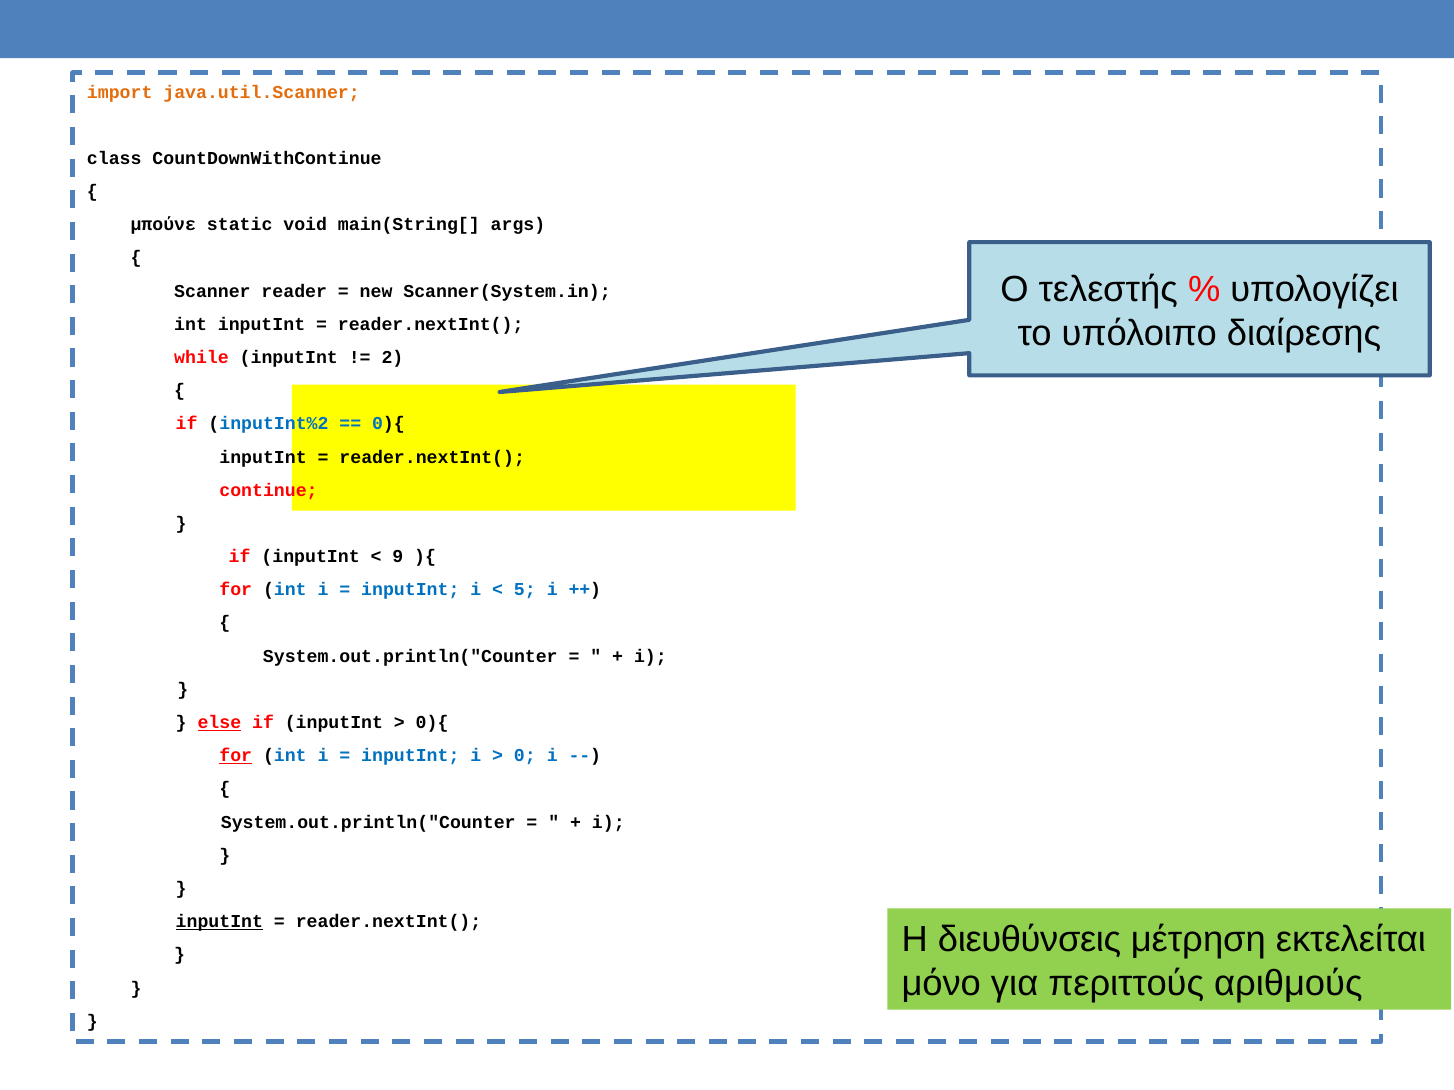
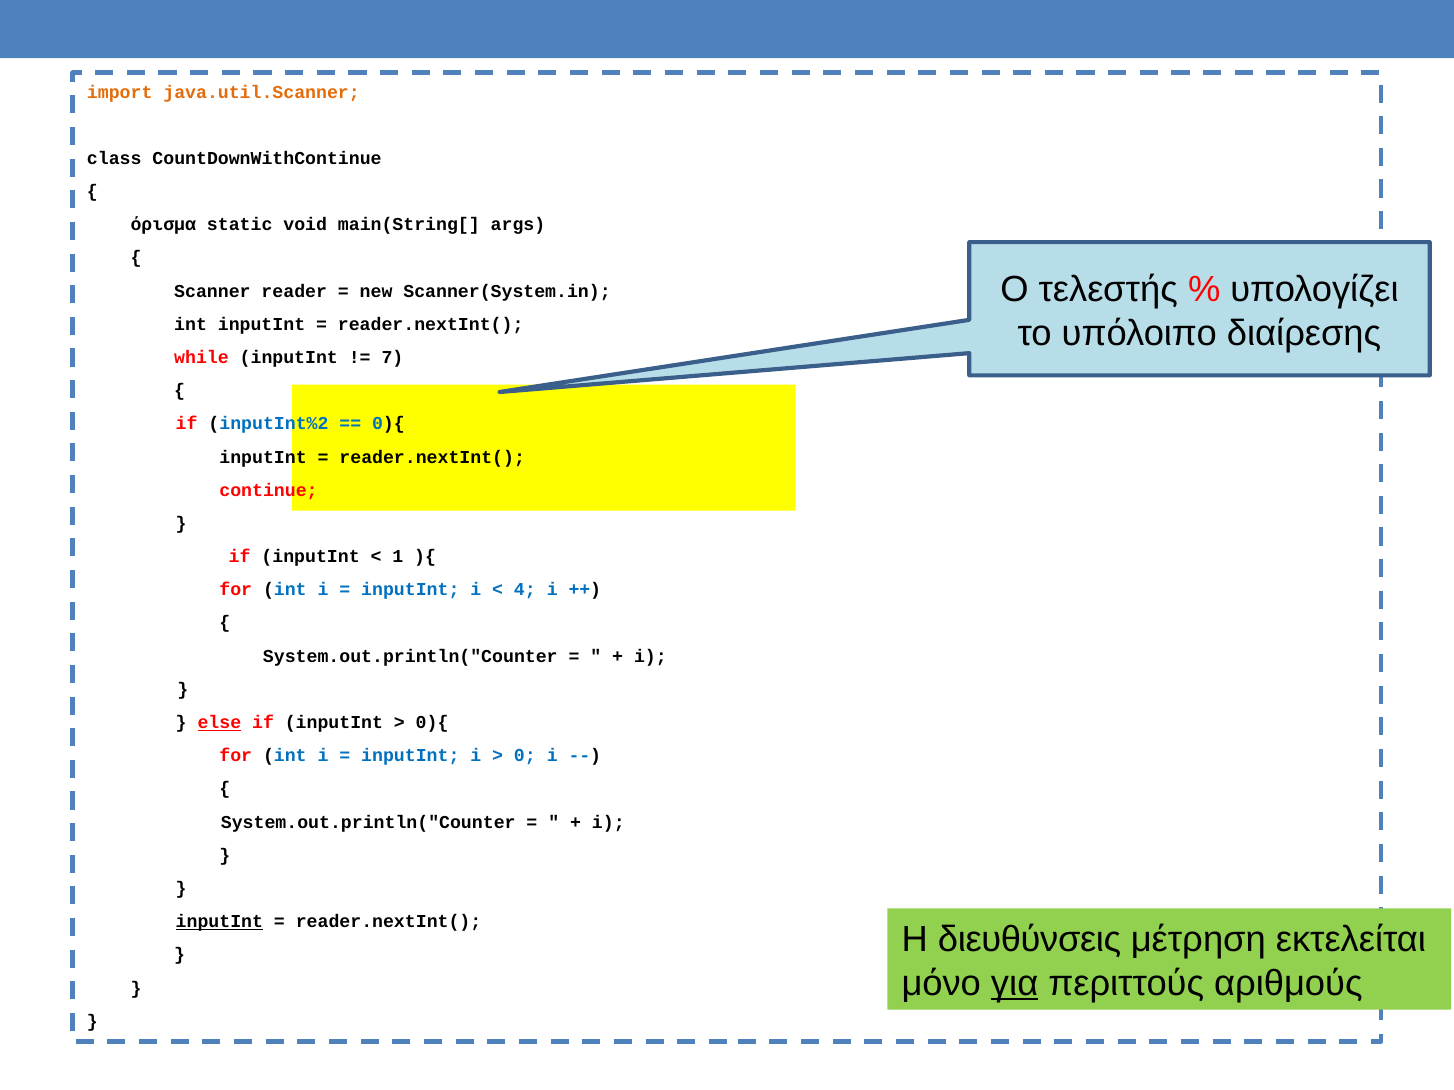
μπούνε: μπούνε -> όρισμα
2: 2 -> 7
9: 9 -> 1
5: 5 -> 4
for at (236, 756) underline: present -> none
για underline: none -> present
